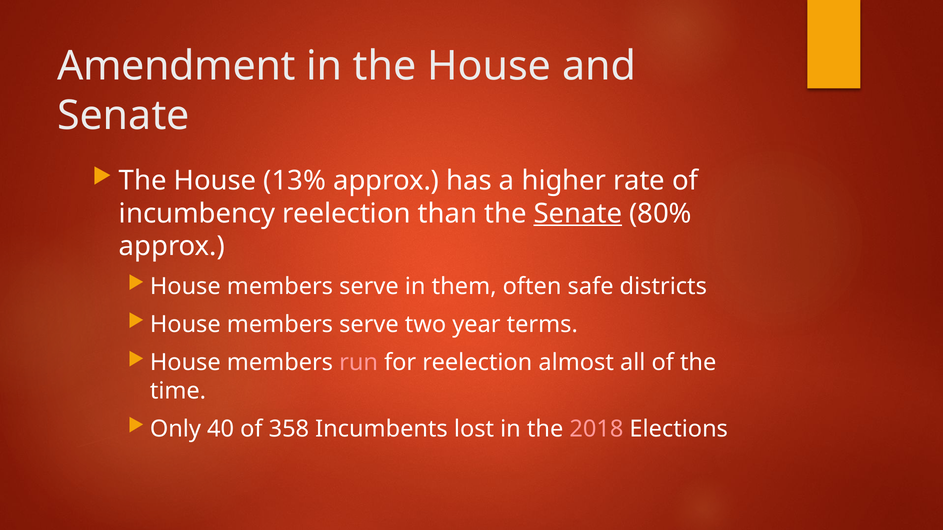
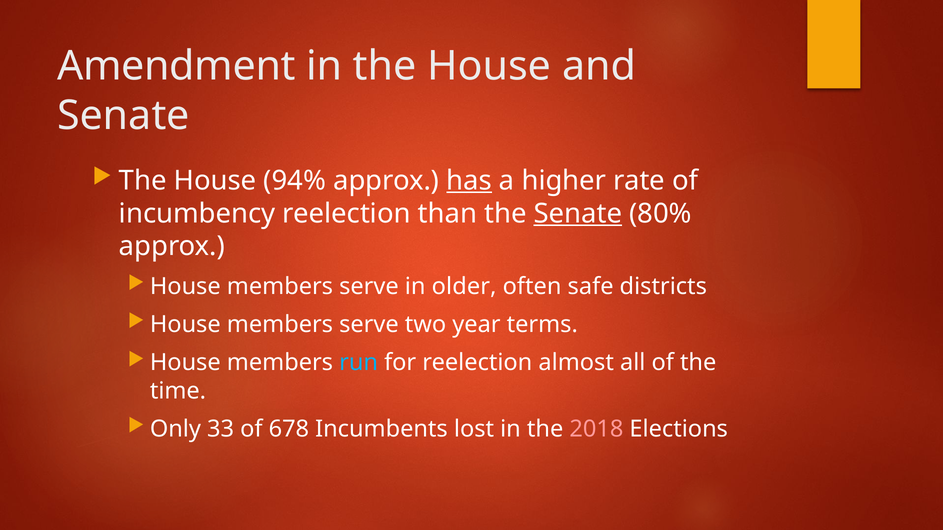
13%: 13% -> 94%
has underline: none -> present
them: them -> older
run colour: pink -> light blue
40: 40 -> 33
358: 358 -> 678
